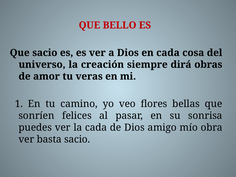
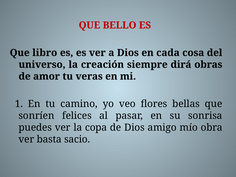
Que sacio: sacio -> libro
la cada: cada -> copa
